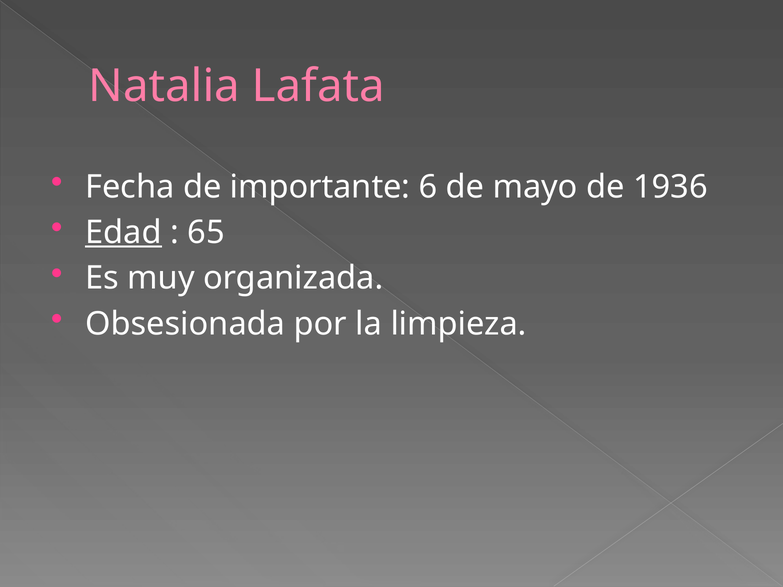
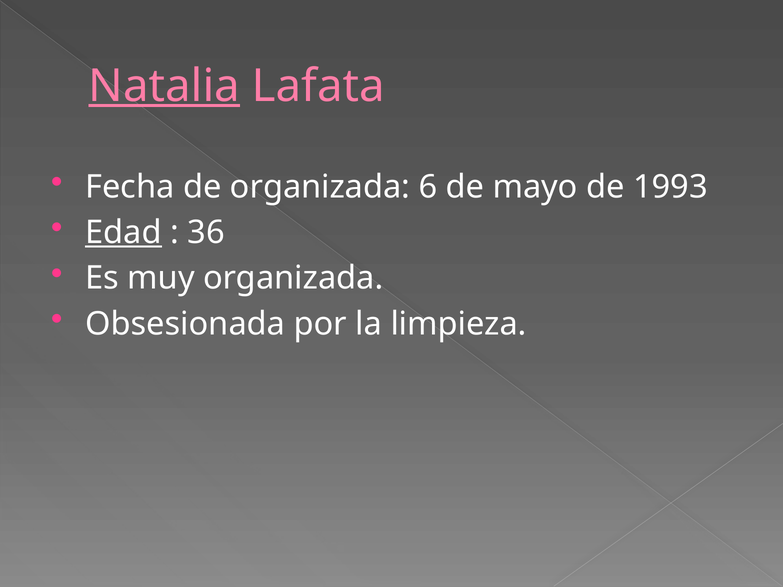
Natalia underline: none -> present
de importante: importante -> organizada
1936: 1936 -> 1993
65: 65 -> 36
